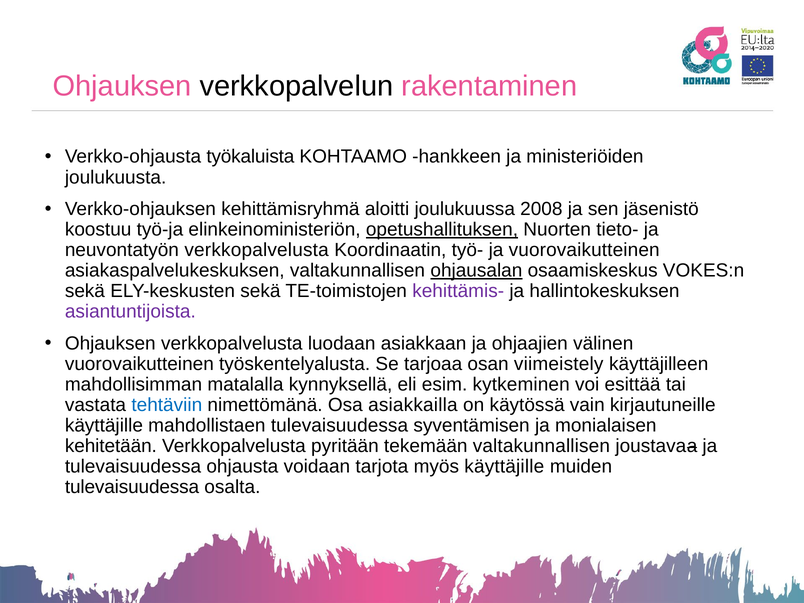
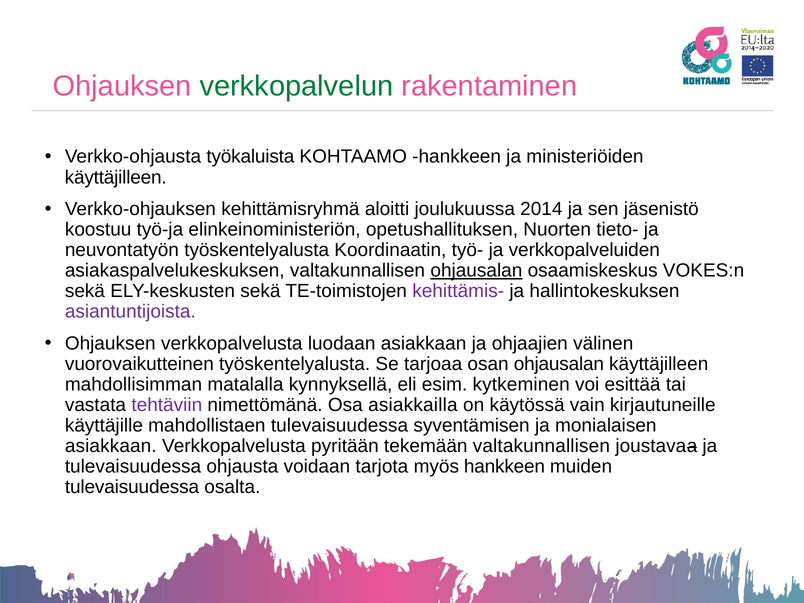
verkkopalvelun colour: black -> green
joulukuusta at (116, 177): joulukuusta -> käyttäjilleen
2008: 2008 -> 2014
opetushallituksen underline: present -> none
neuvontatyön verkkopalvelusta: verkkopalvelusta -> työskentelyalusta
ja vuorovaikutteinen: vuorovaikutteinen -> verkkopalveluiden
osan viimeistely: viimeistely -> ohjausalan
tehtäviin colour: blue -> purple
kehitetään at (111, 446): kehitetään -> asiakkaan
myös käyttäjille: käyttäjille -> hankkeen
